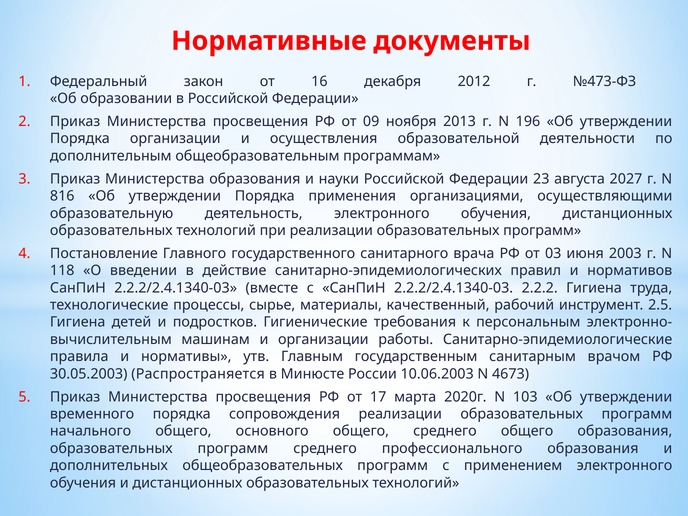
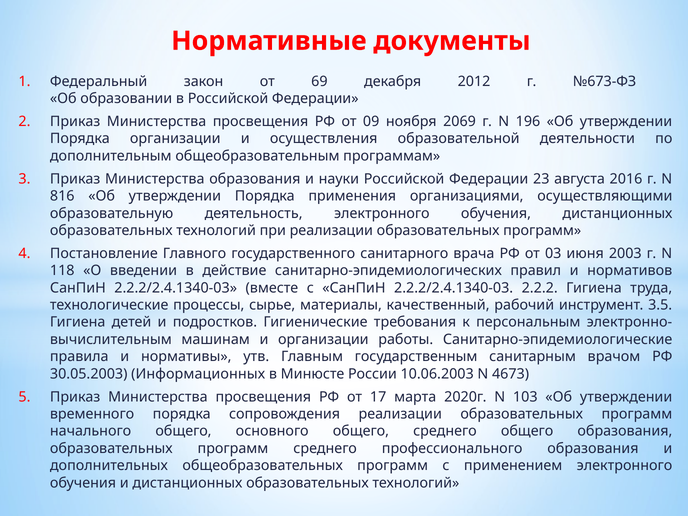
16: 16 -> 69
№473-ФЗ: №473-ФЗ -> №673-ФЗ
2013: 2013 -> 2069
2027: 2027 -> 2016
2.5: 2.5 -> 3.5
Распространяется: Распространяется -> Информационных
